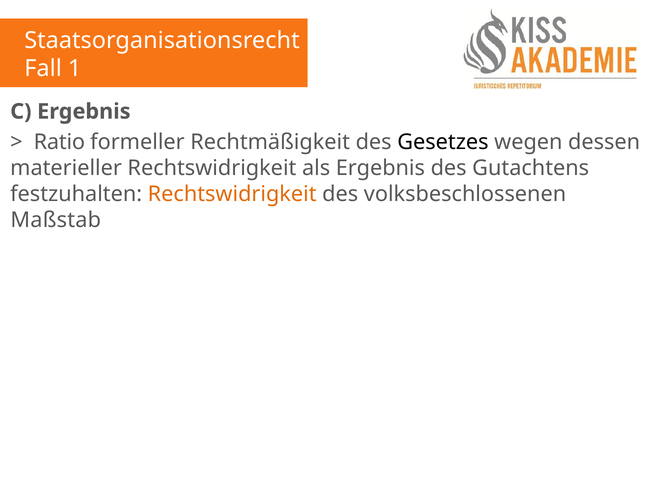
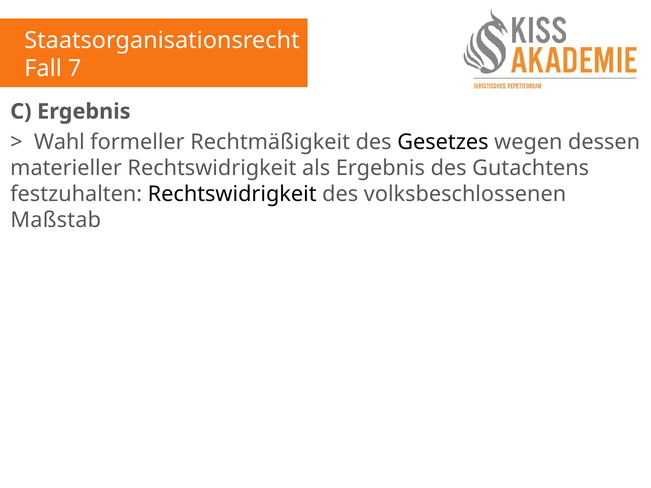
1: 1 -> 7
Ratio: Ratio -> Wahl
Rechtswidrigkeit at (232, 194) colour: orange -> black
